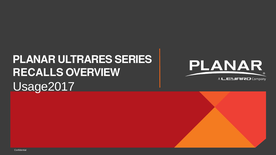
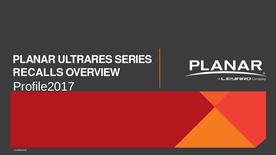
Usage2017: Usage2017 -> Profile2017
